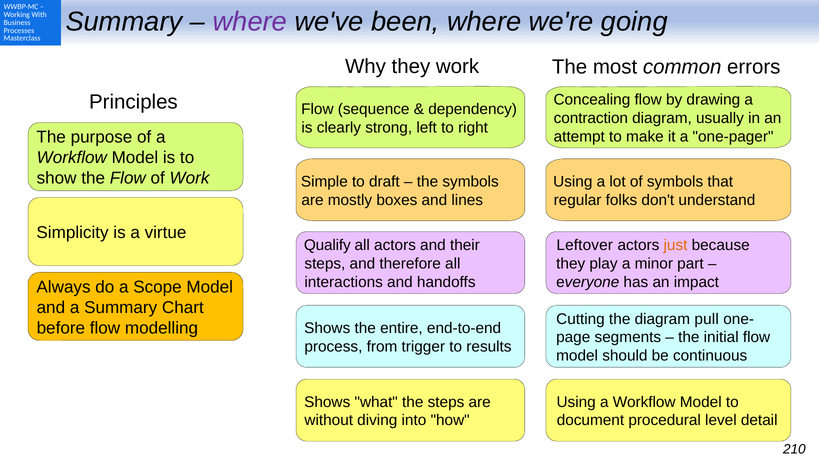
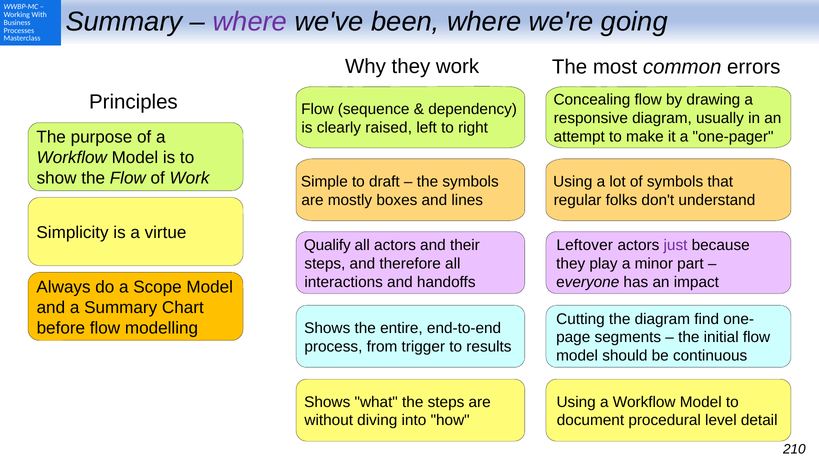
contraction: contraction -> responsive
strong: strong -> raised
just colour: orange -> purple
pull: pull -> find
